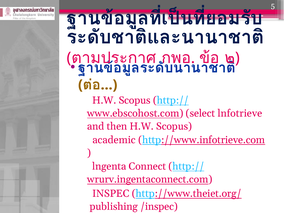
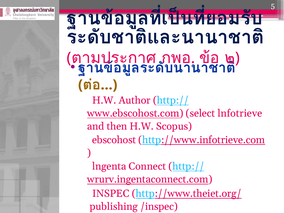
Scopus at (135, 100): Scopus -> Author
academic: academic -> ebscohost
